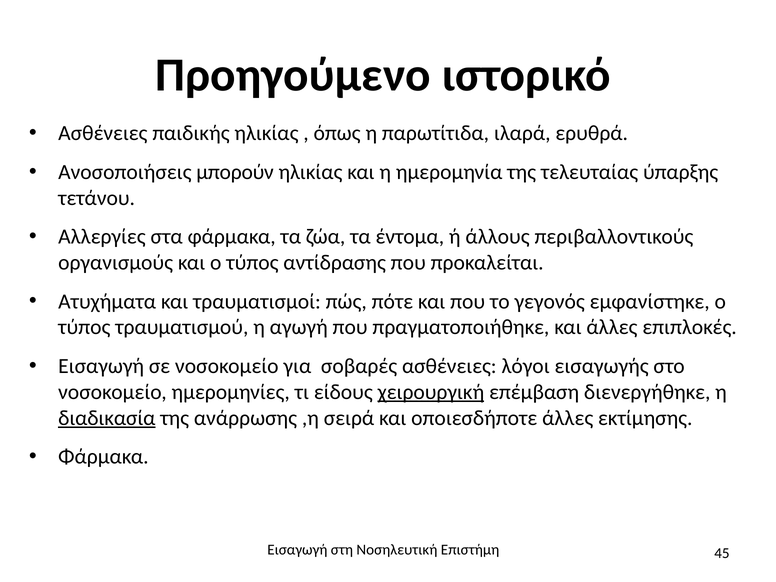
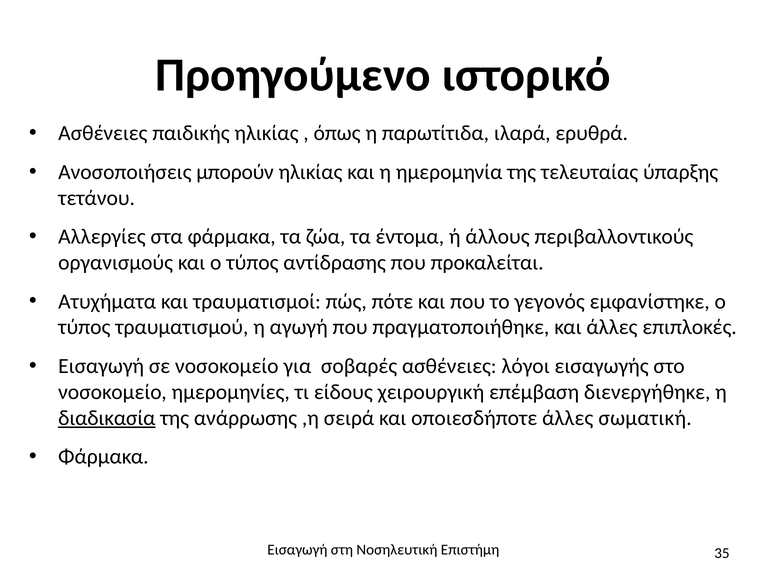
χειρουργική underline: present -> none
εκτίμησης: εκτίμησης -> σωματική
45: 45 -> 35
